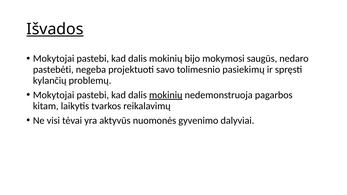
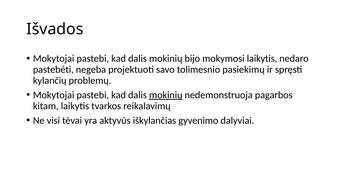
Išvados underline: present -> none
mokymosi saugūs: saugūs -> laikytis
nuomonės: nuomonės -> iškylančias
